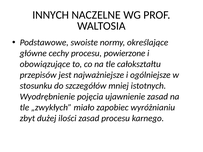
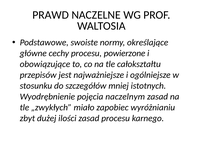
INNYCH: INNYCH -> PRAWD
ujawnienie: ujawnienie -> naczelnym
